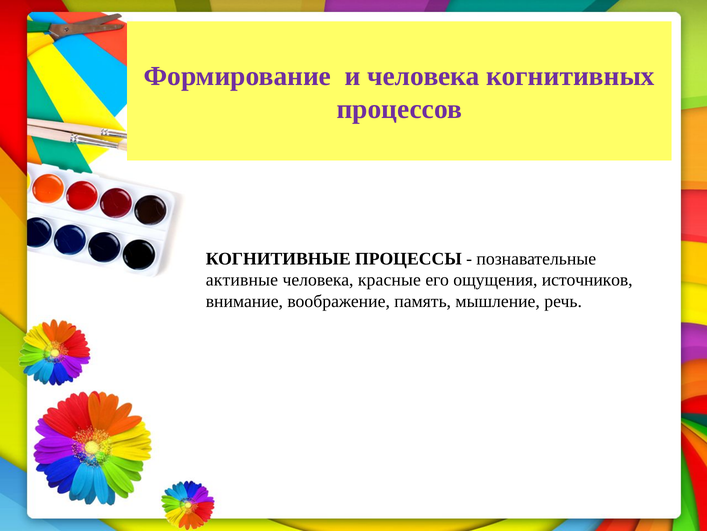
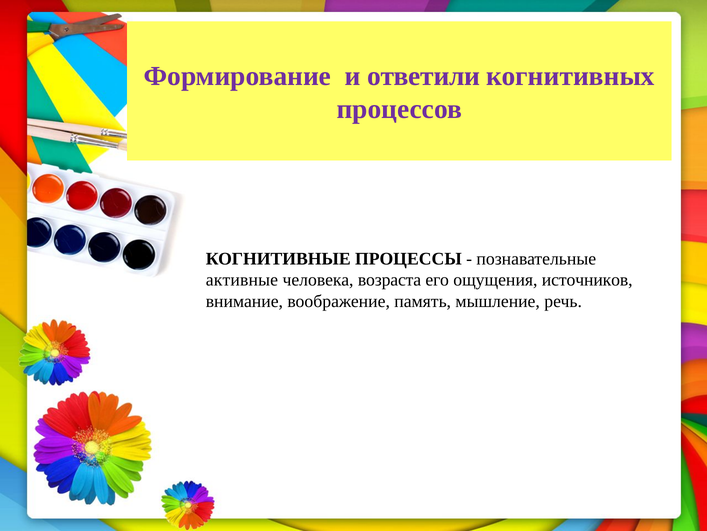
и человека: человека -> ответили
красные: красные -> возраста
